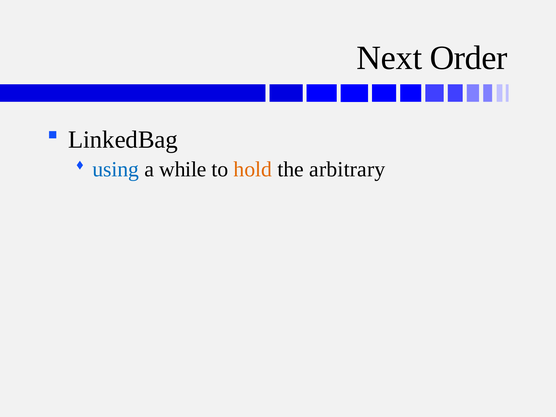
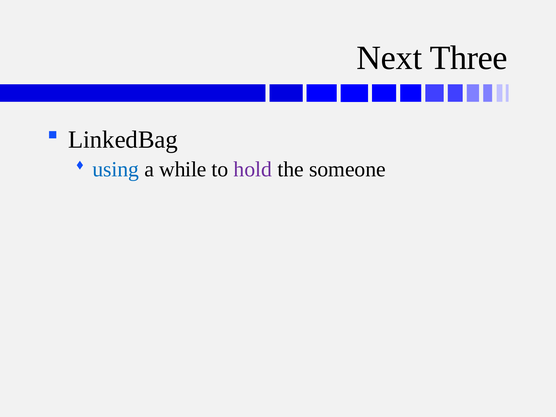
Order: Order -> Three
hold colour: orange -> purple
arbitrary: arbitrary -> someone
